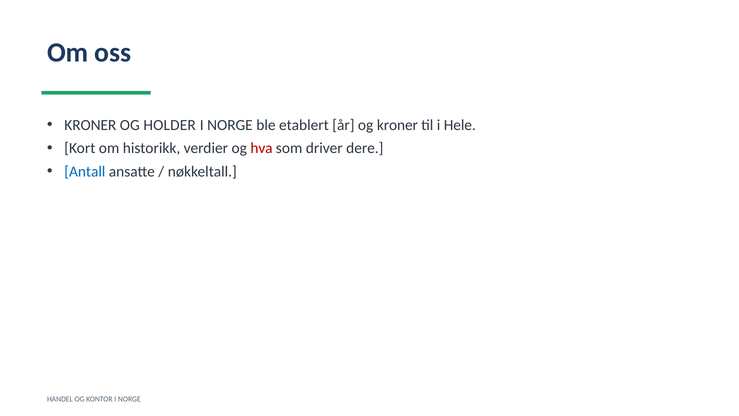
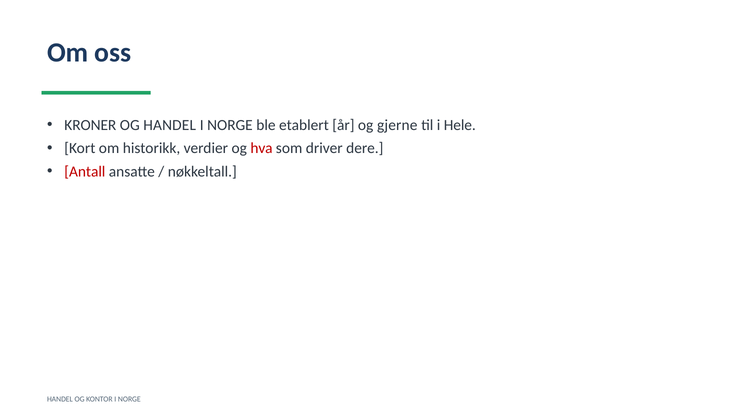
OG HOLDER: HOLDER -> HANDEL
og kroner: kroner -> gjerne
Antall colour: blue -> red
